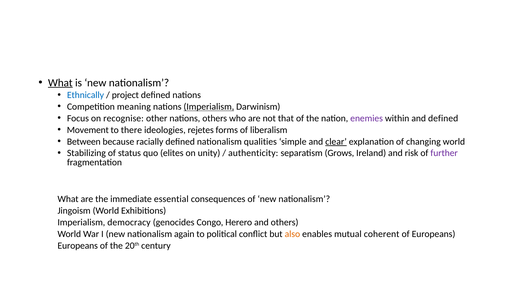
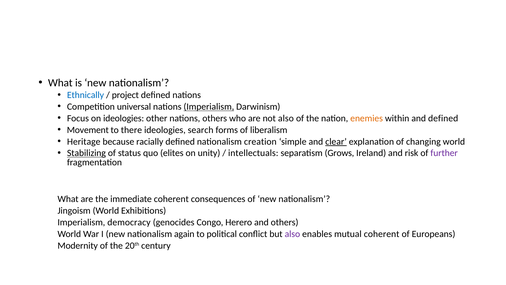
What at (60, 83) underline: present -> none
meaning: meaning -> universal
on recognise: recognise -> ideologies
not that: that -> also
enemies colour: purple -> orange
rejetes: rejetes -> search
Between: Between -> Heritage
qualities: qualities -> creation
Stabilizing underline: none -> present
authenticity: authenticity -> intellectuals
immediate essential: essential -> coherent
also at (292, 234) colour: orange -> purple
Europeans at (78, 245): Europeans -> Modernity
